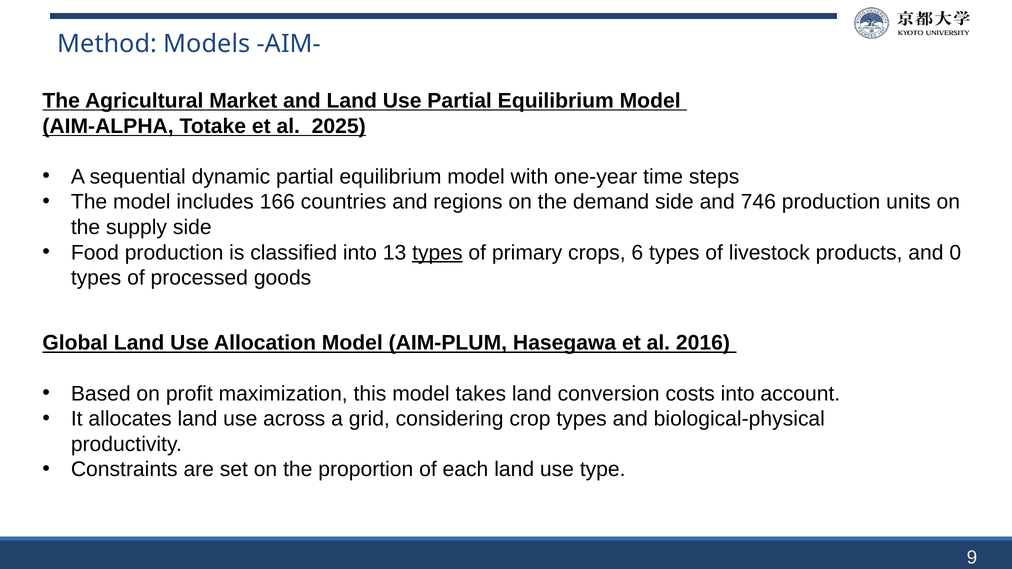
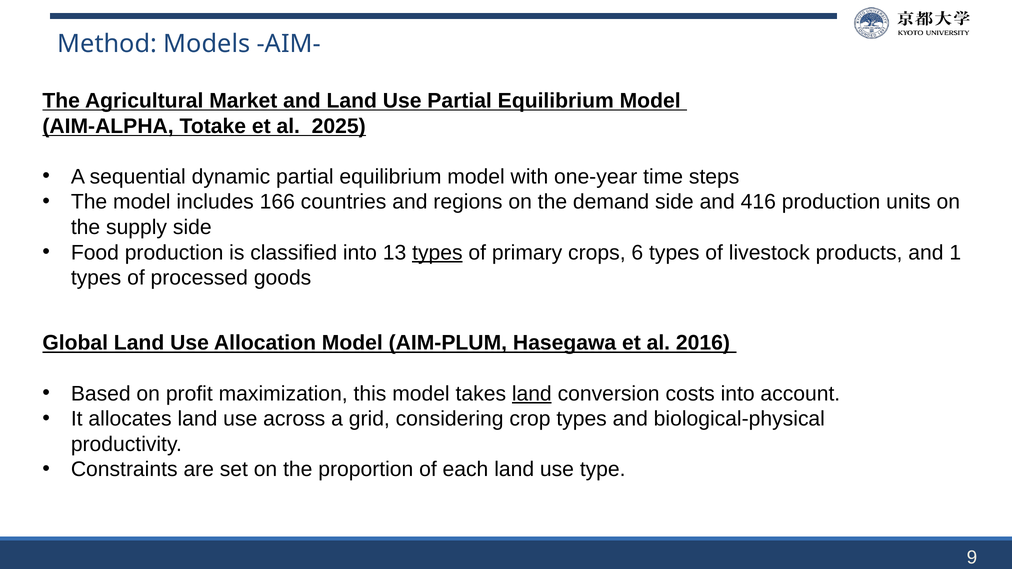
746: 746 -> 416
0: 0 -> 1
land at (532, 394) underline: none -> present
